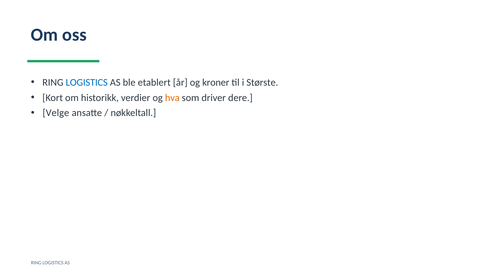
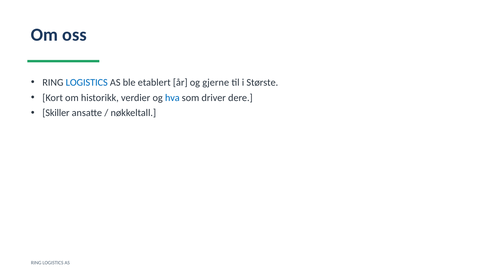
kroner: kroner -> gjerne
hva colour: orange -> blue
Velge: Velge -> Skiller
